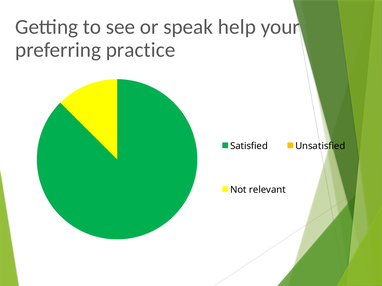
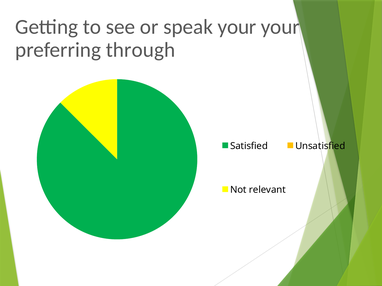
speak help: help -> your
practice: practice -> through
